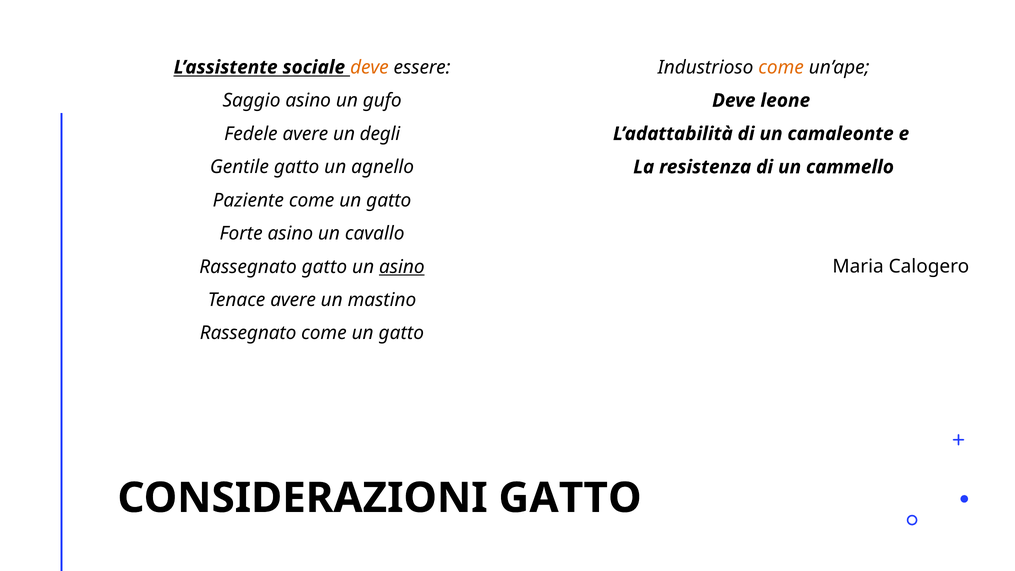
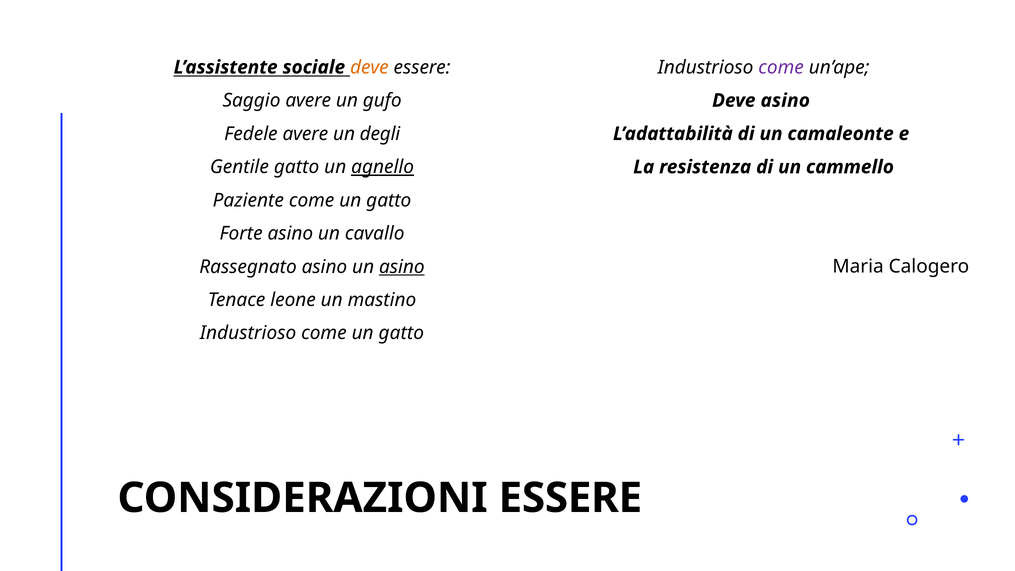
come at (781, 67) colour: orange -> purple
Saggio asino: asino -> avere
Deve leone: leone -> asino
agnello underline: none -> present
Rassegnato gatto: gatto -> asino
Tenace avere: avere -> leone
Rassegnato at (248, 333): Rassegnato -> Industrioso
CONSIDERAZIONI GATTO: GATTO -> ESSERE
